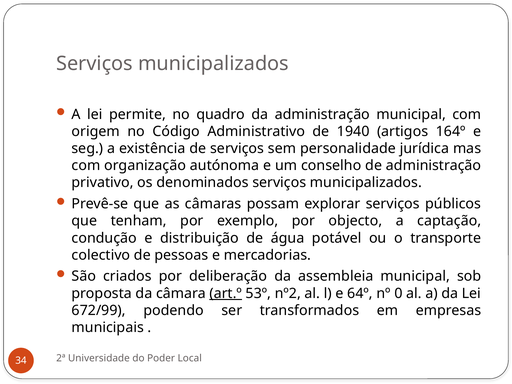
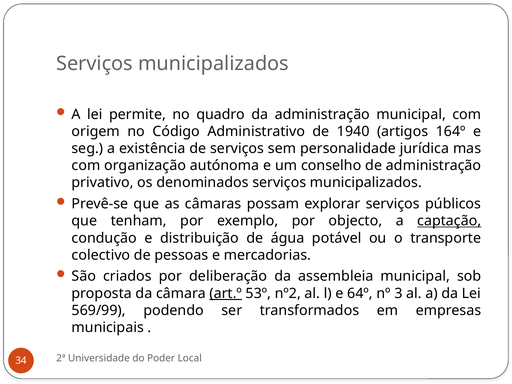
captação underline: none -> present
0: 0 -> 3
672/99: 672/99 -> 569/99
